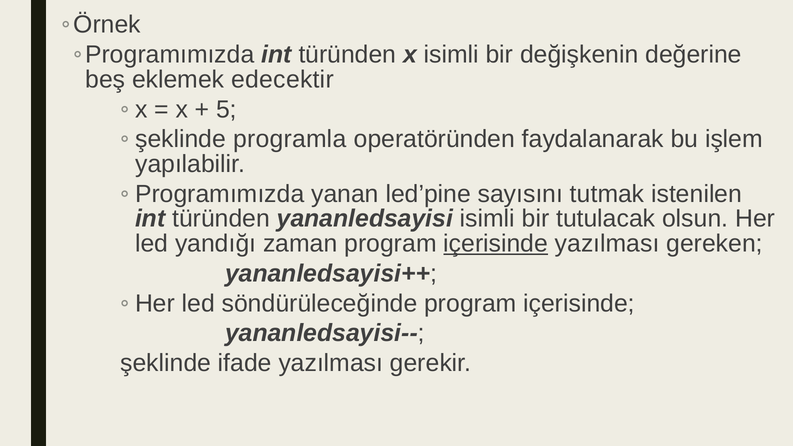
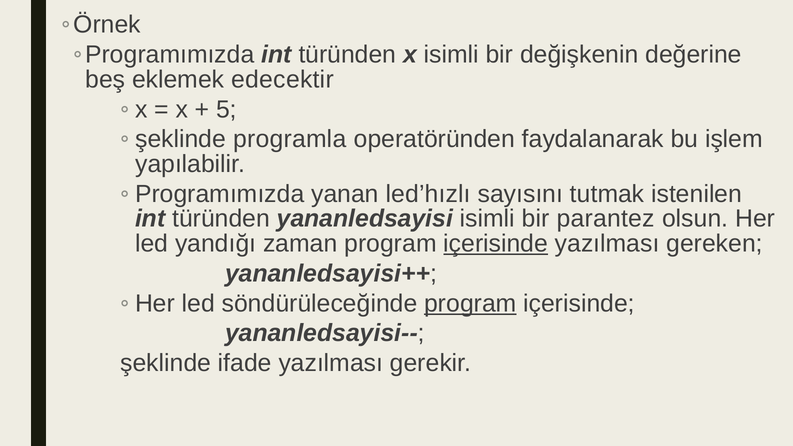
led’pine: led’pine -> led’hızlı
tutulacak: tutulacak -> parantez
program at (470, 303) underline: none -> present
